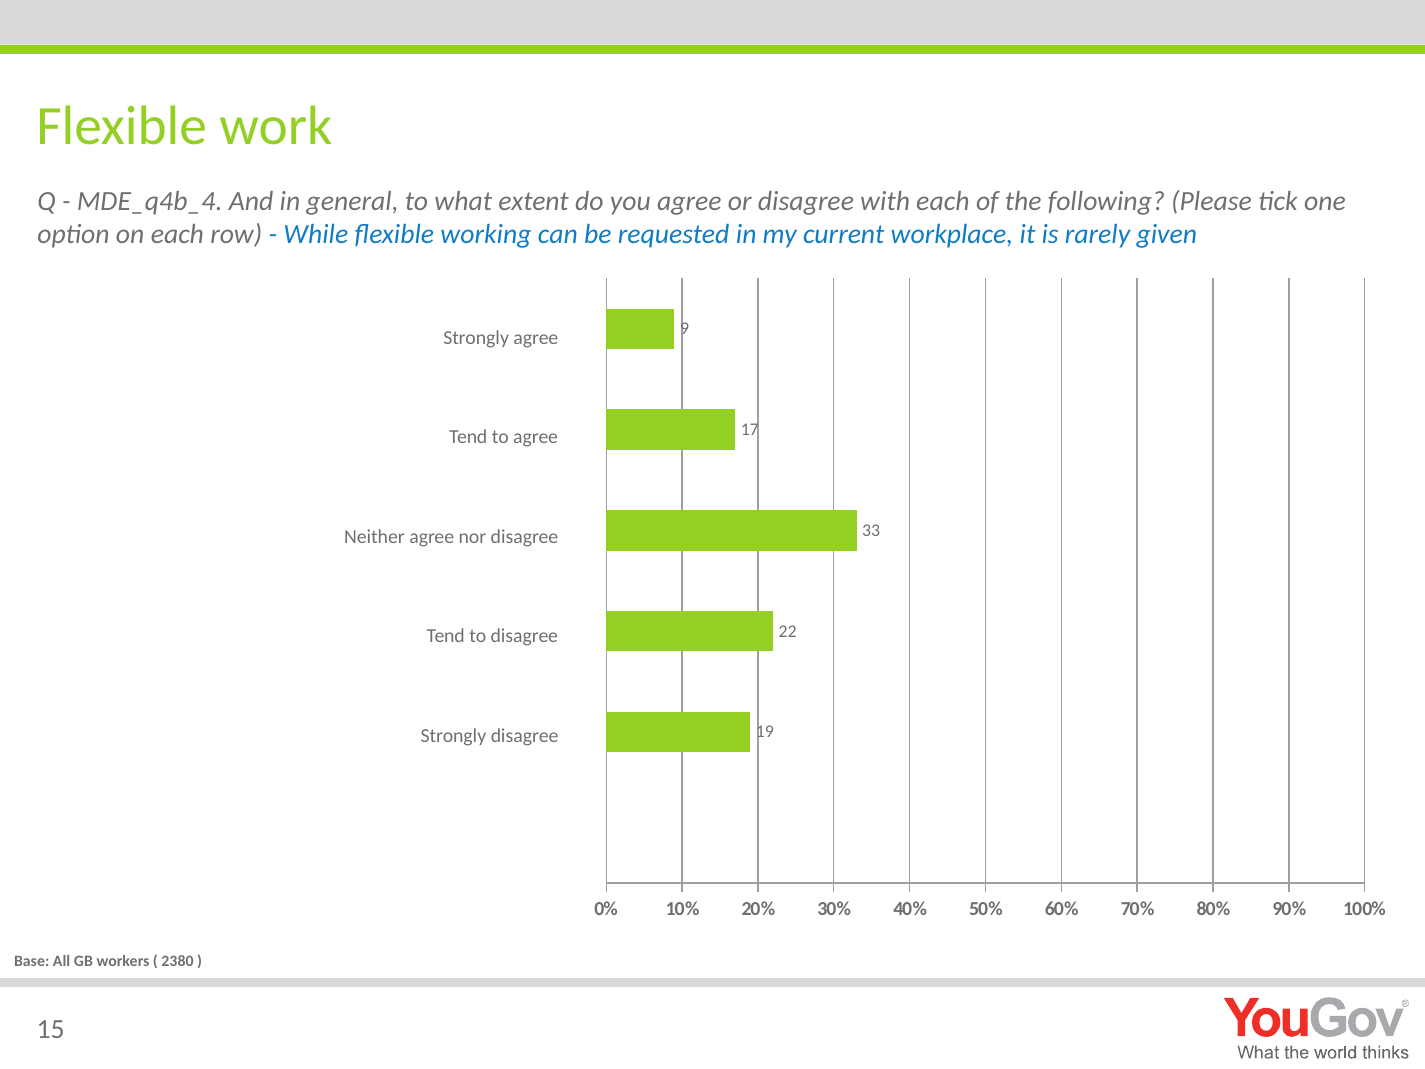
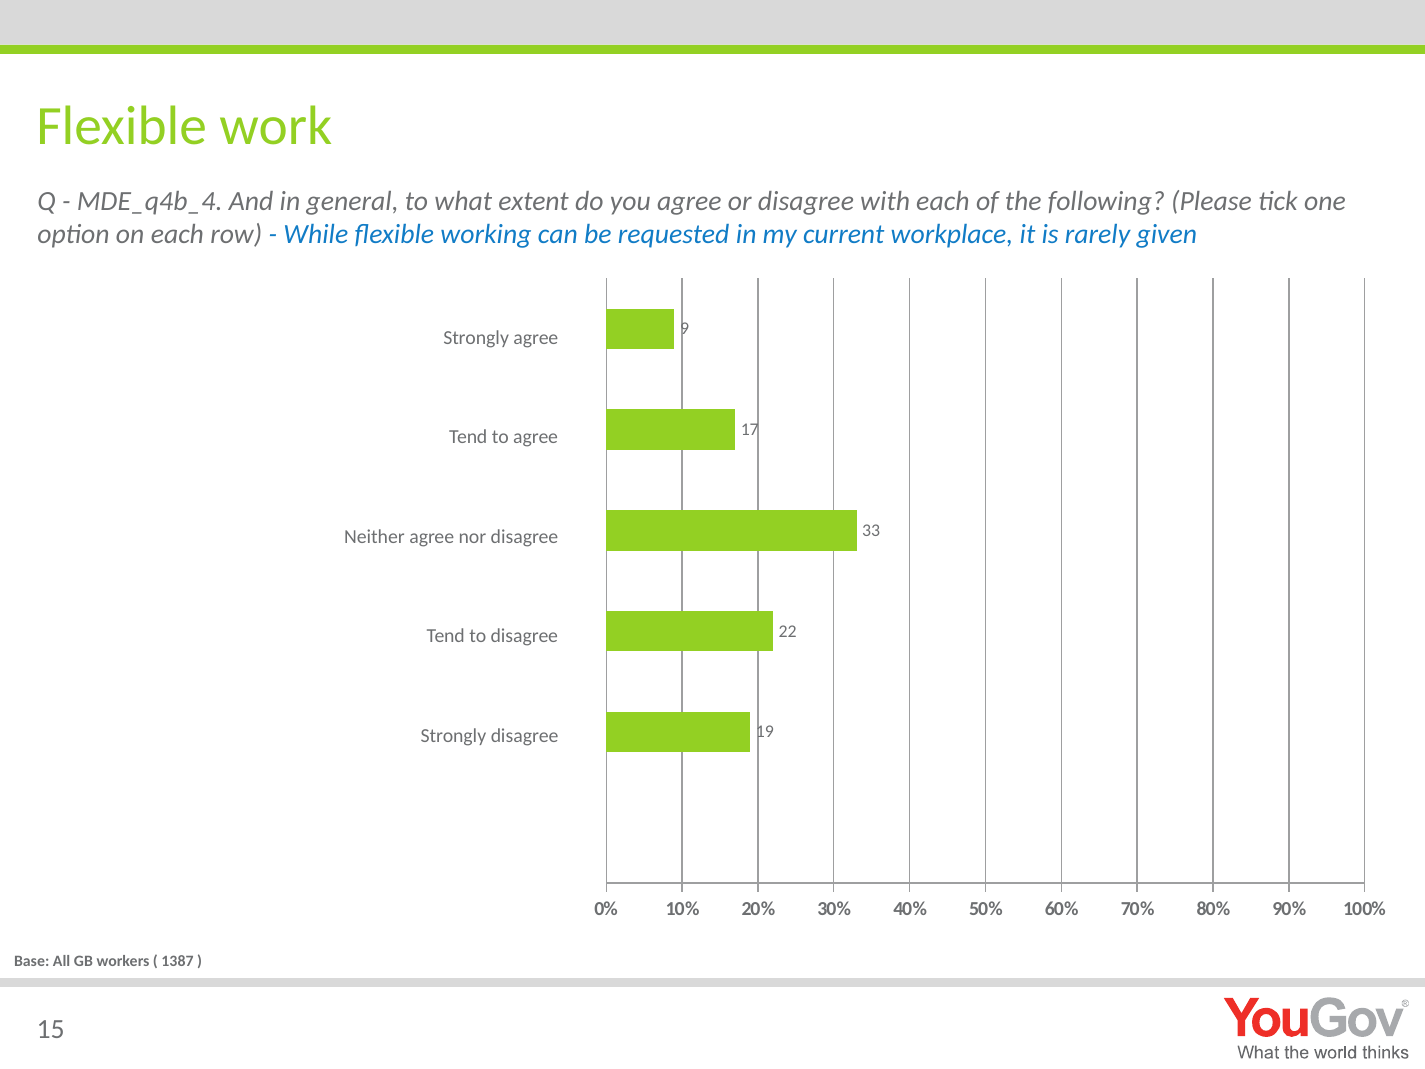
2380: 2380 -> 1387
